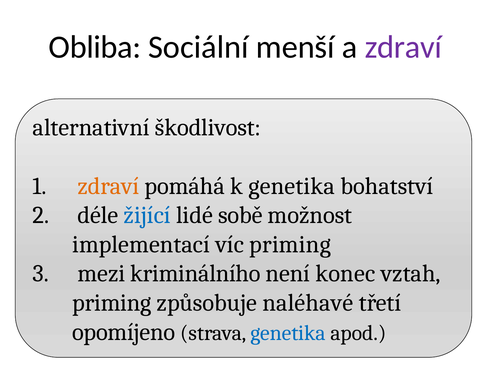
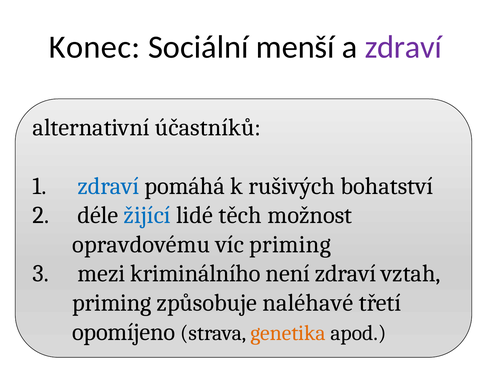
Obliba: Obliba -> Konec
škodlivost: škodlivost -> účastníků
zdraví at (108, 186) colour: orange -> blue
k genetika: genetika -> rušivých
sobě: sobě -> těch
implementací: implementací -> opravdovému
není konec: konec -> zdraví
genetika at (288, 333) colour: blue -> orange
